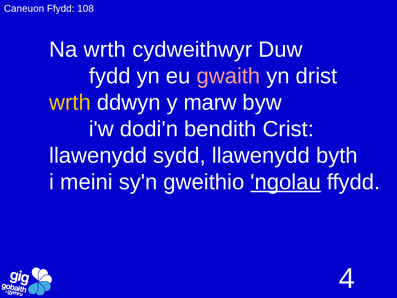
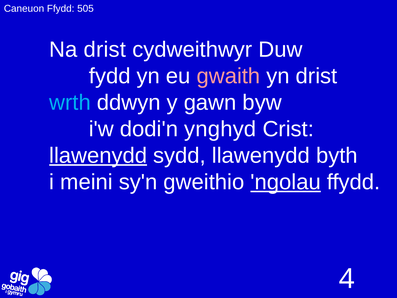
108: 108 -> 505
Na wrth: wrth -> drist
wrth at (70, 102) colour: yellow -> light blue
marw: marw -> gawn
bendith: bendith -> ynghyd
llawenydd at (98, 155) underline: none -> present
